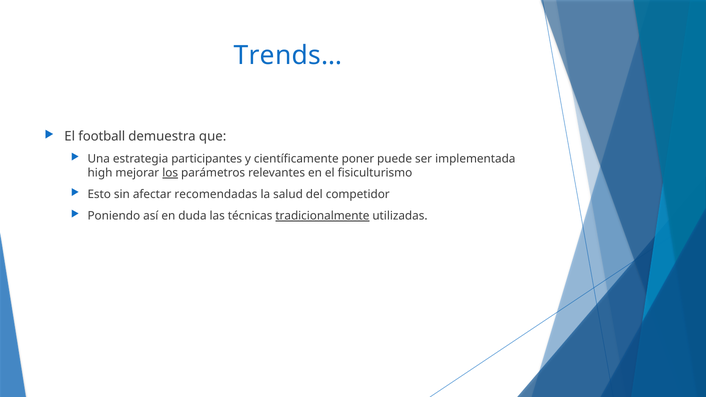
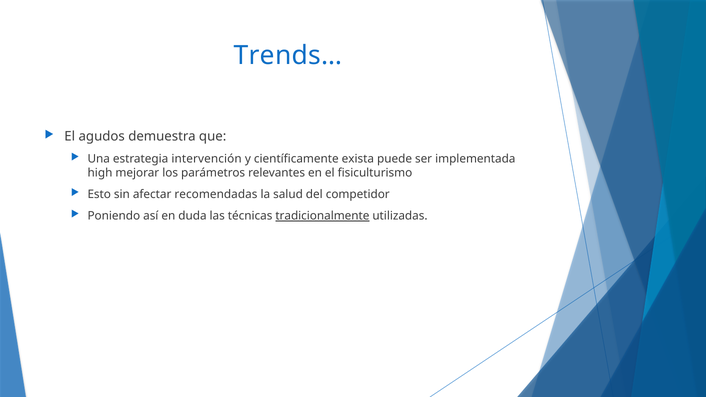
football: football -> agudos
participantes: participantes -> intervención
poner: poner -> exista
los underline: present -> none
